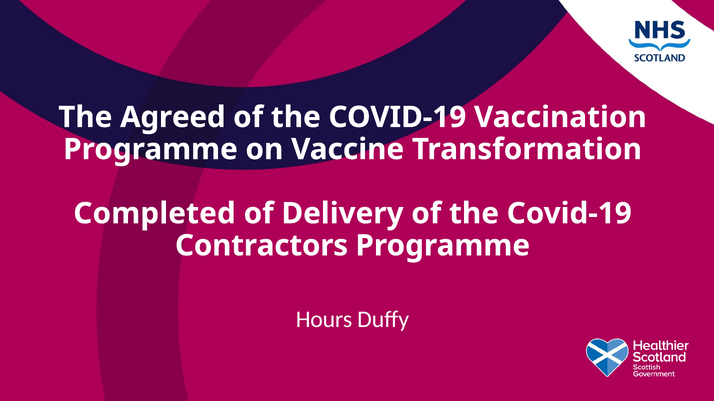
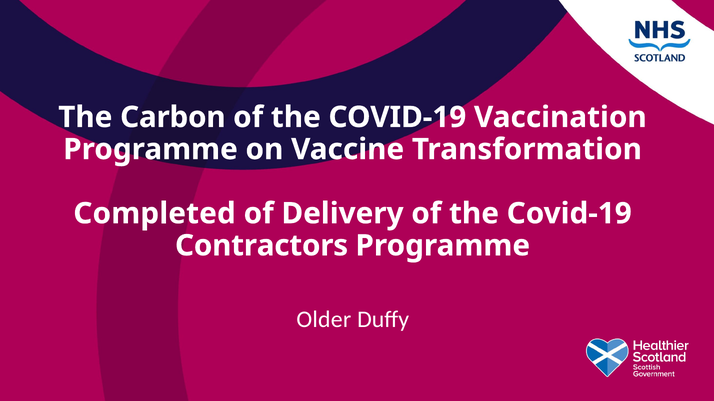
Agreed: Agreed -> Carbon
Hours: Hours -> Older
